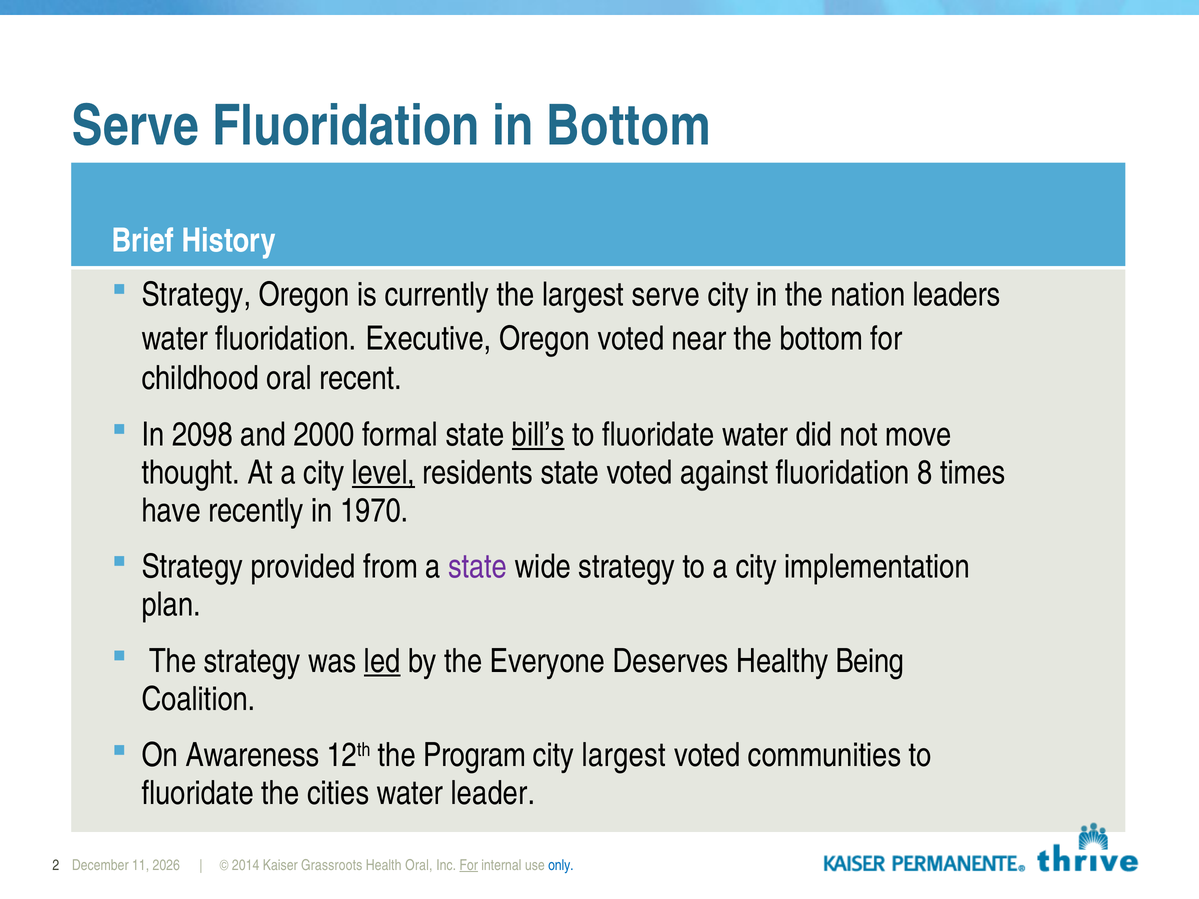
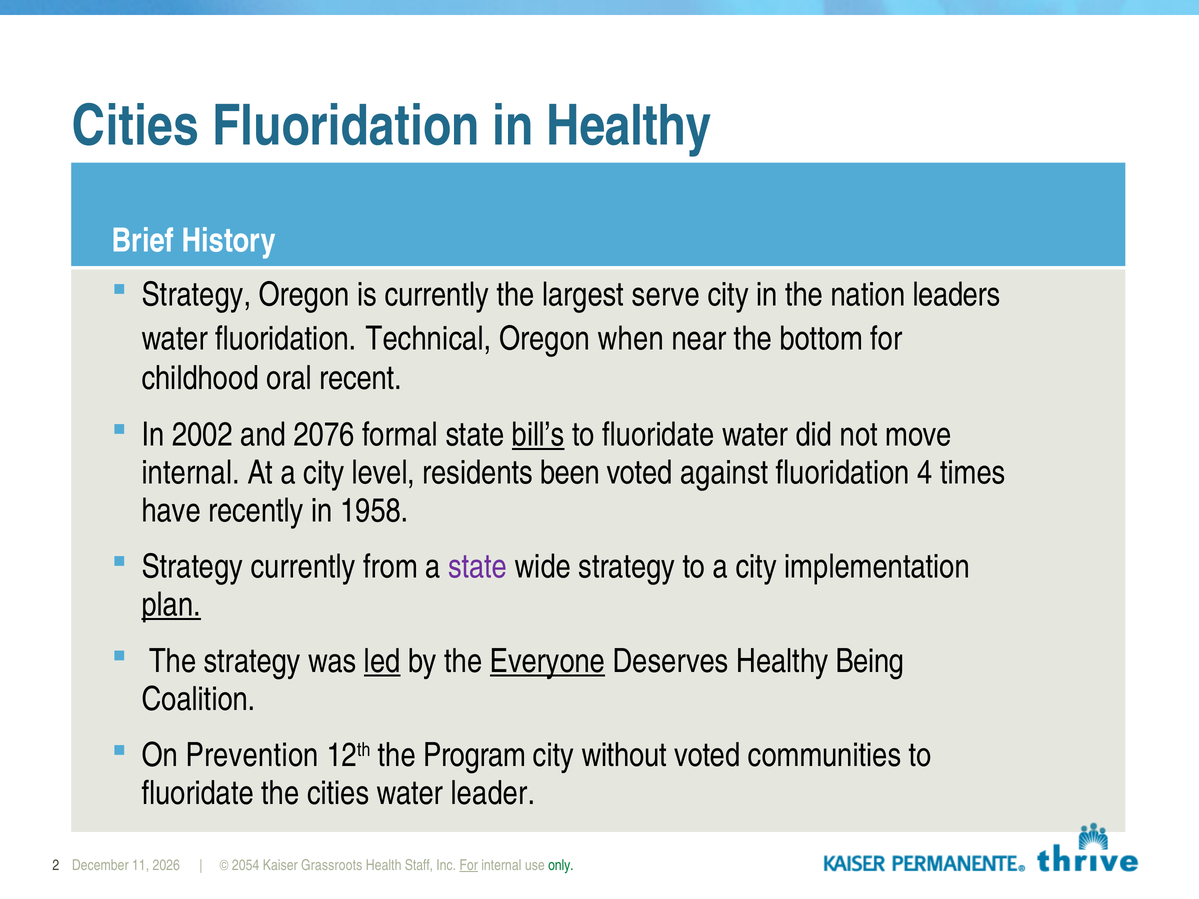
Serve at (135, 126): Serve -> Cities
in Bottom: Bottom -> Healthy
Executive: Executive -> Technical
Oregon voted: voted -> when
2098: 2098 -> 2002
2000: 2000 -> 2076
thought at (191, 473): thought -> internal
level underline: present -> none
residents state: state -> been
8: 8 -> 4
1970: 1970 -> 1958
Strategy provided: provided -> currently
plan underline: none -> present
Everyone underline: none -> present
Awareness: Awareness -> Prevention
city largest: largest -> without
2014: 2014 -> 2054
Health Oral: Oral -> Staff
only colour: blue -> green
